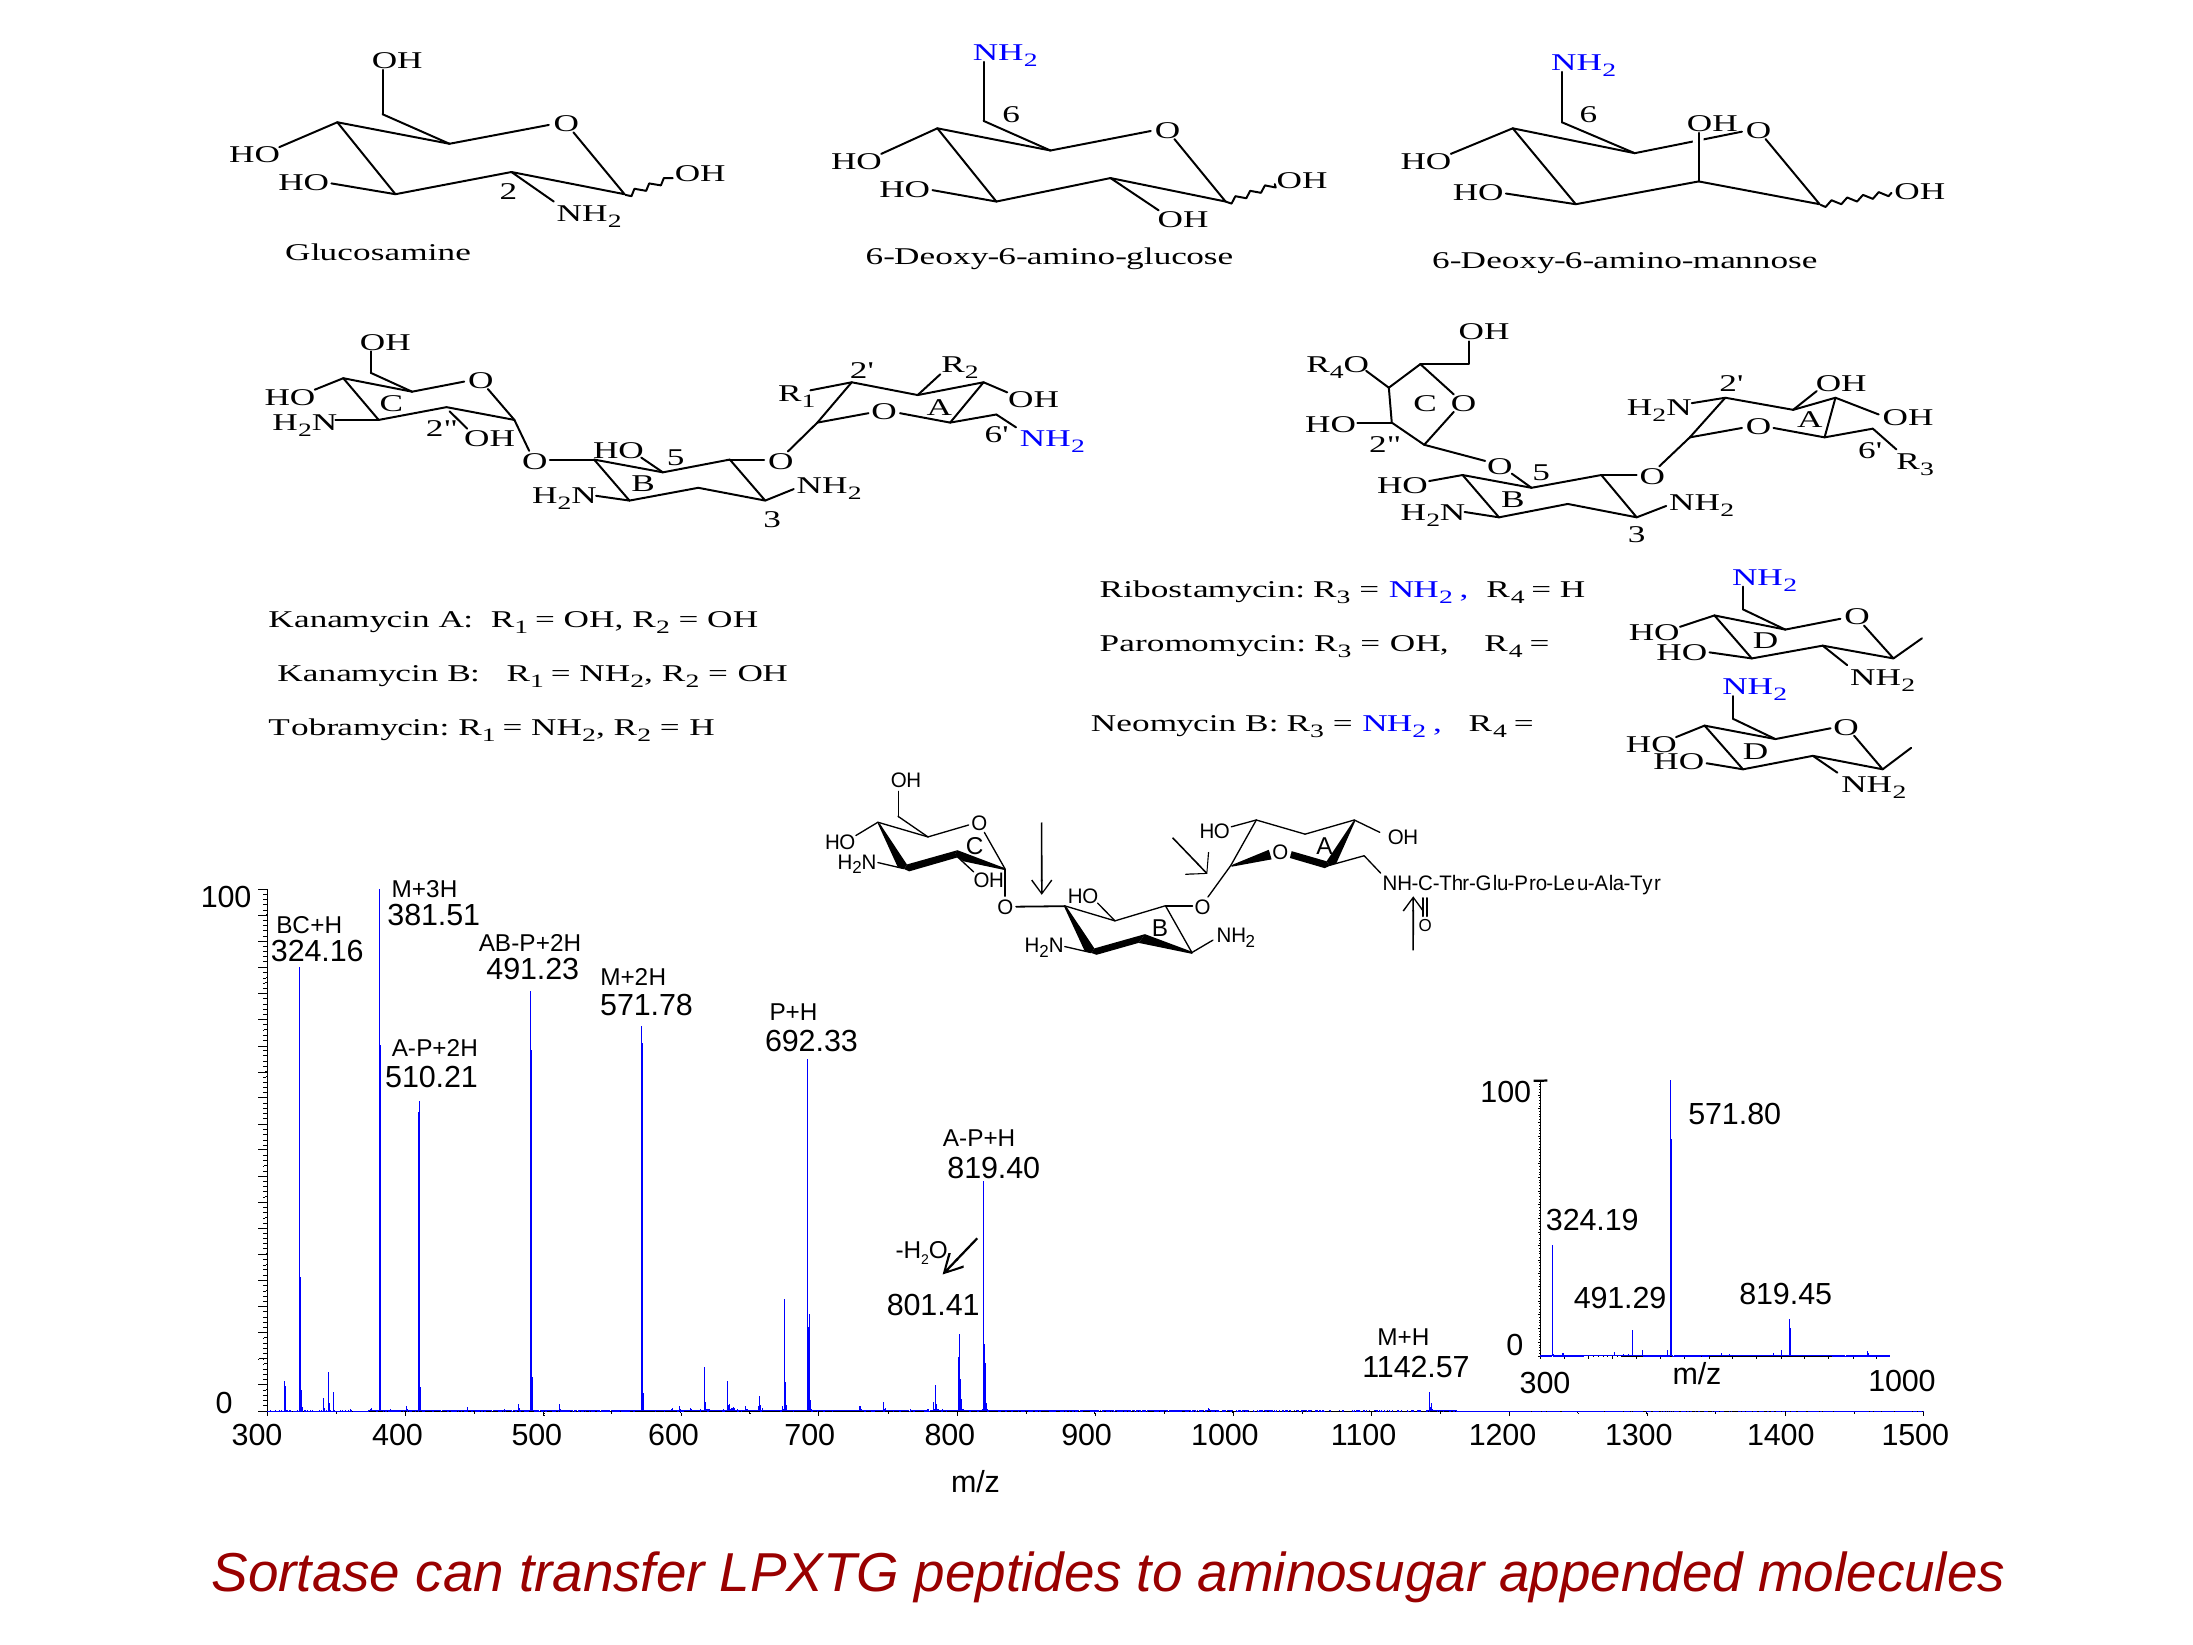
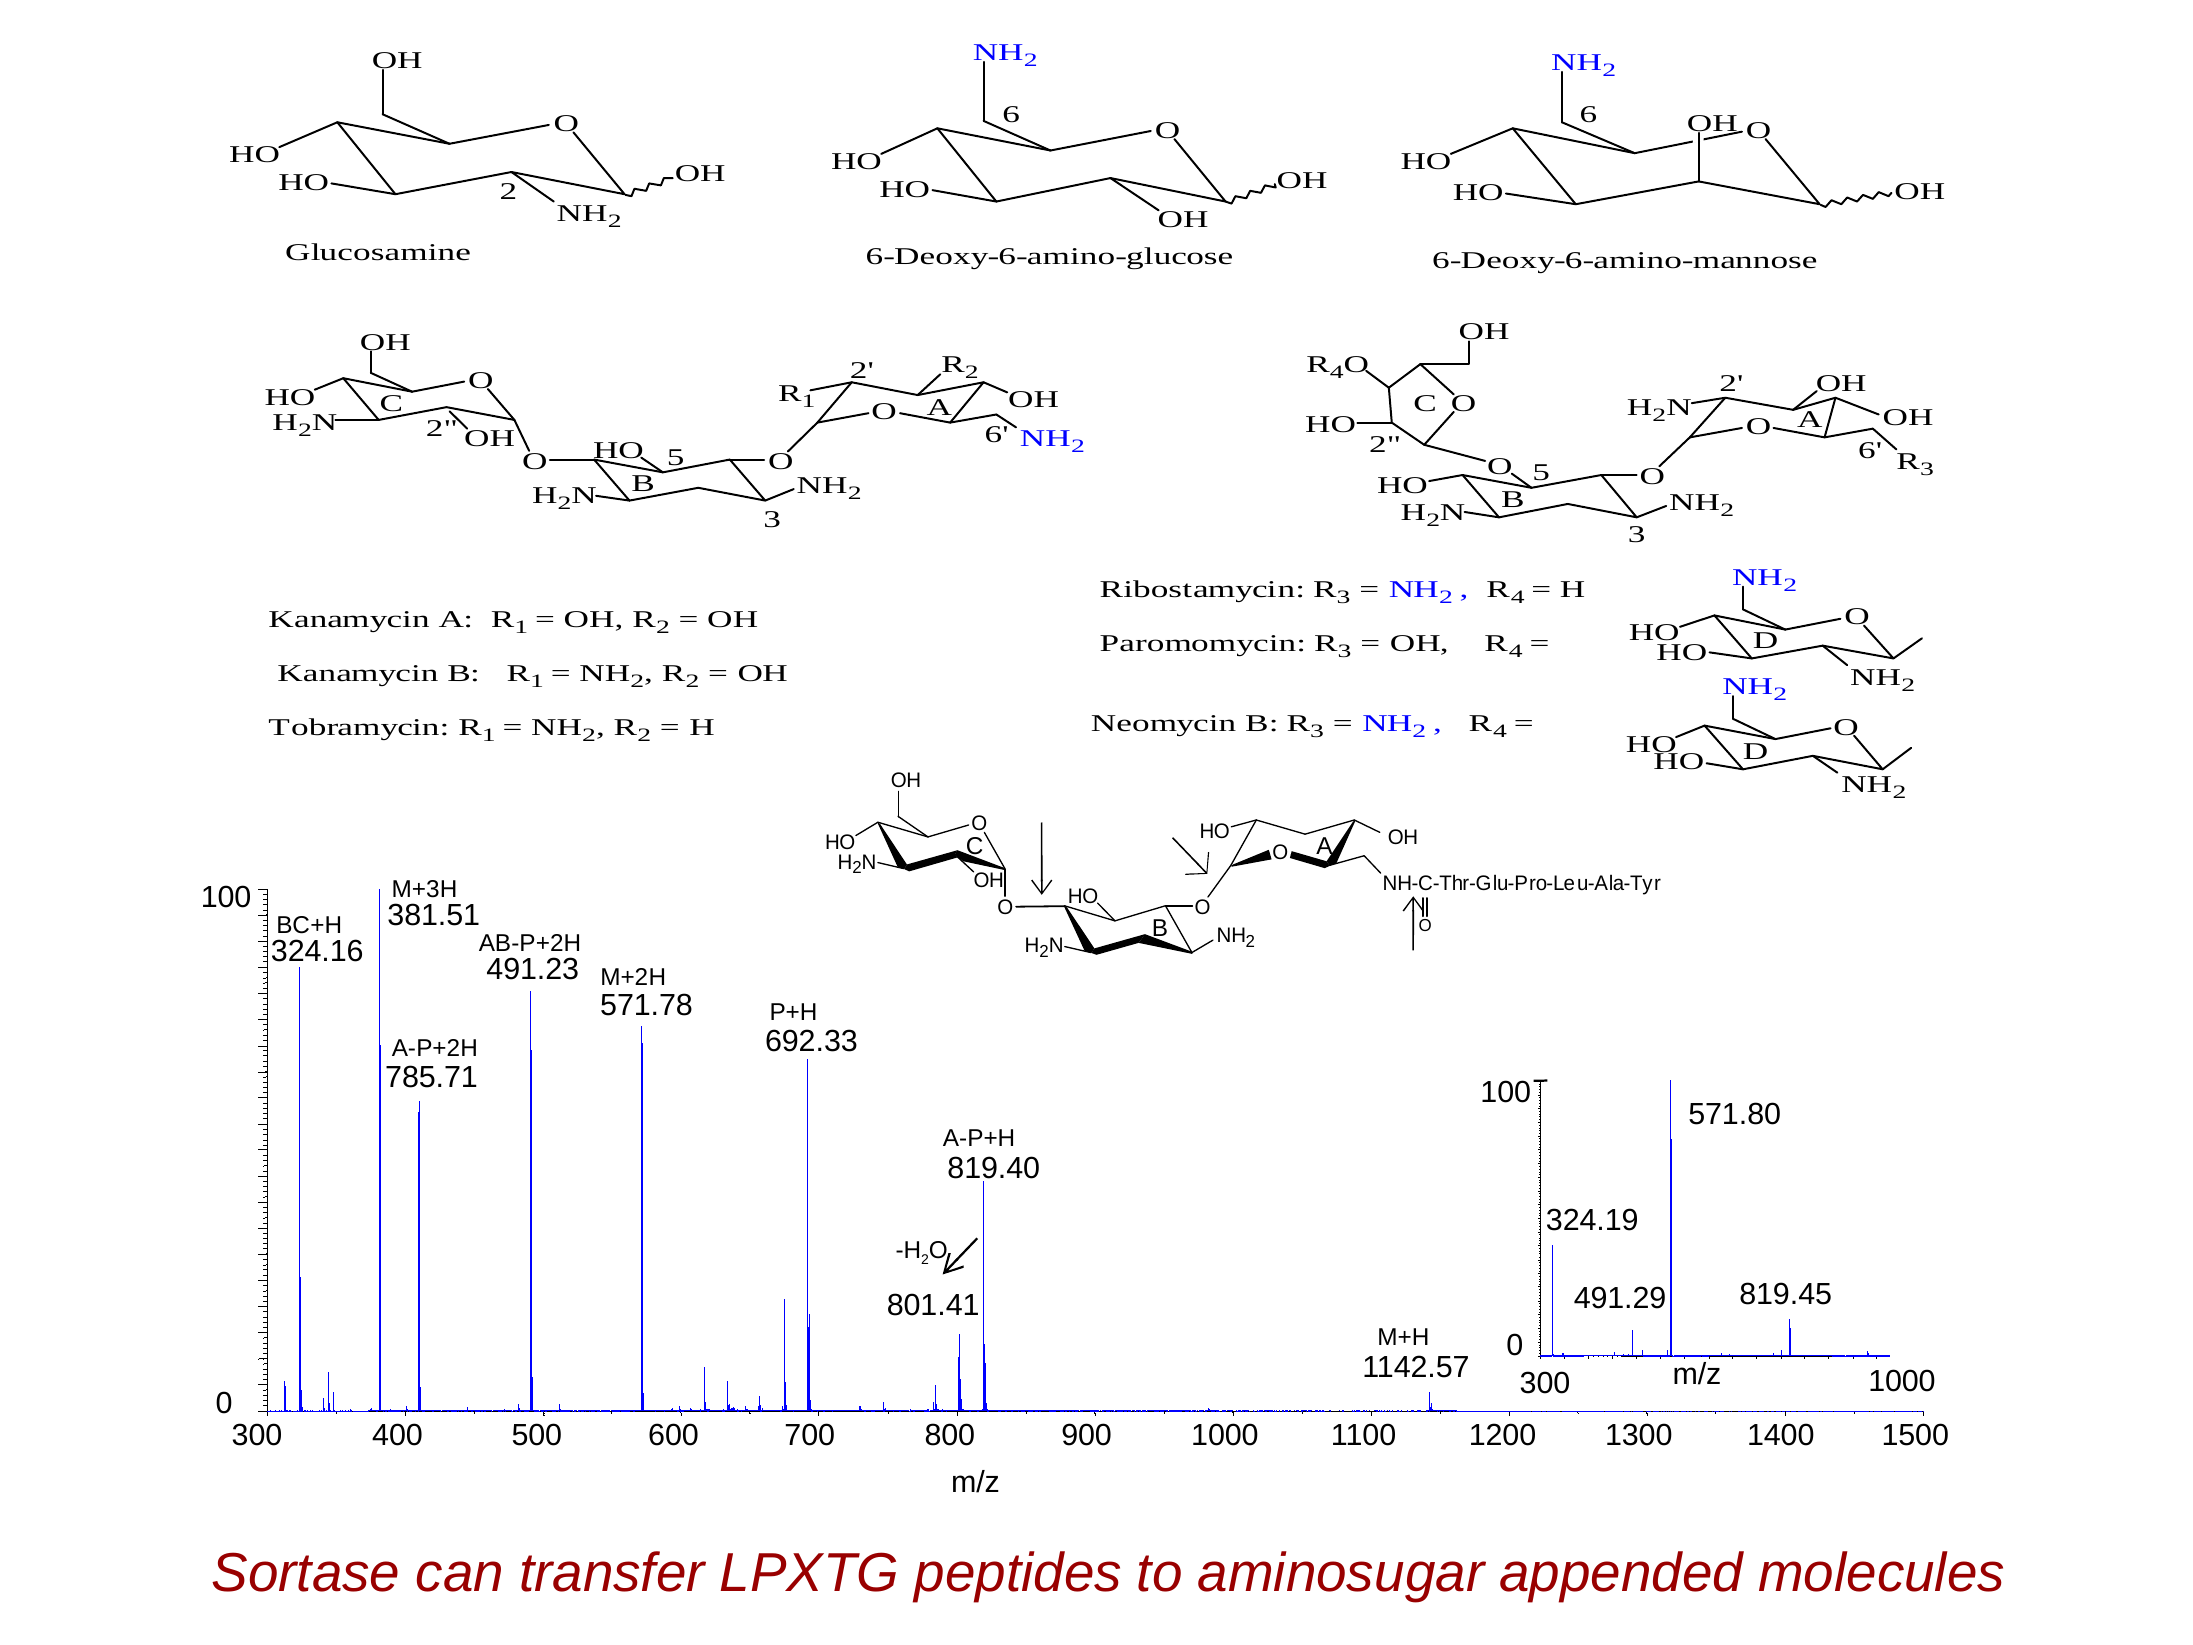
510.21: 510.21 -> 785.71
